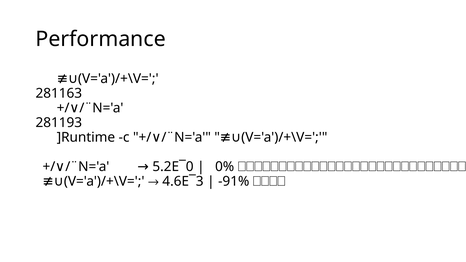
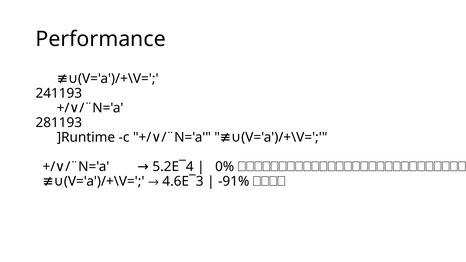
281163: 281163 -> 241193
5.2E¯0: 5.2E¯0 -> 5.2E¯4
